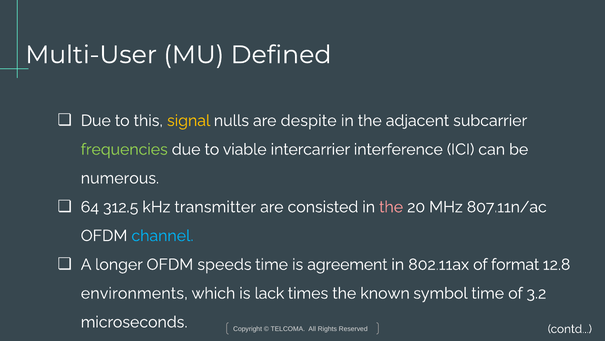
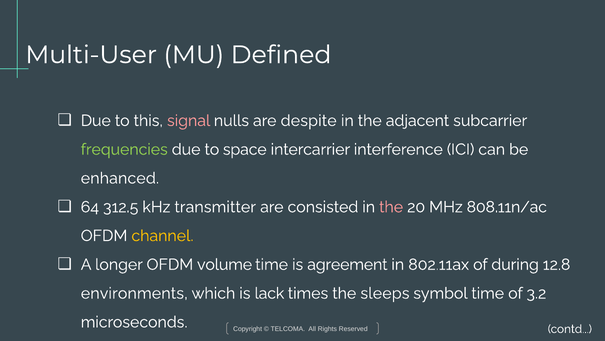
signal colour: yellow -> pink
viable: viable -> space
numerous: numerous -> enhanced
807.11n/ac: 807.11n/ac -> 808.11n/ac
channel colour: light blue -> yellow
speeds: speeds -> volume
format: format -> during
known: known -> sleeps
